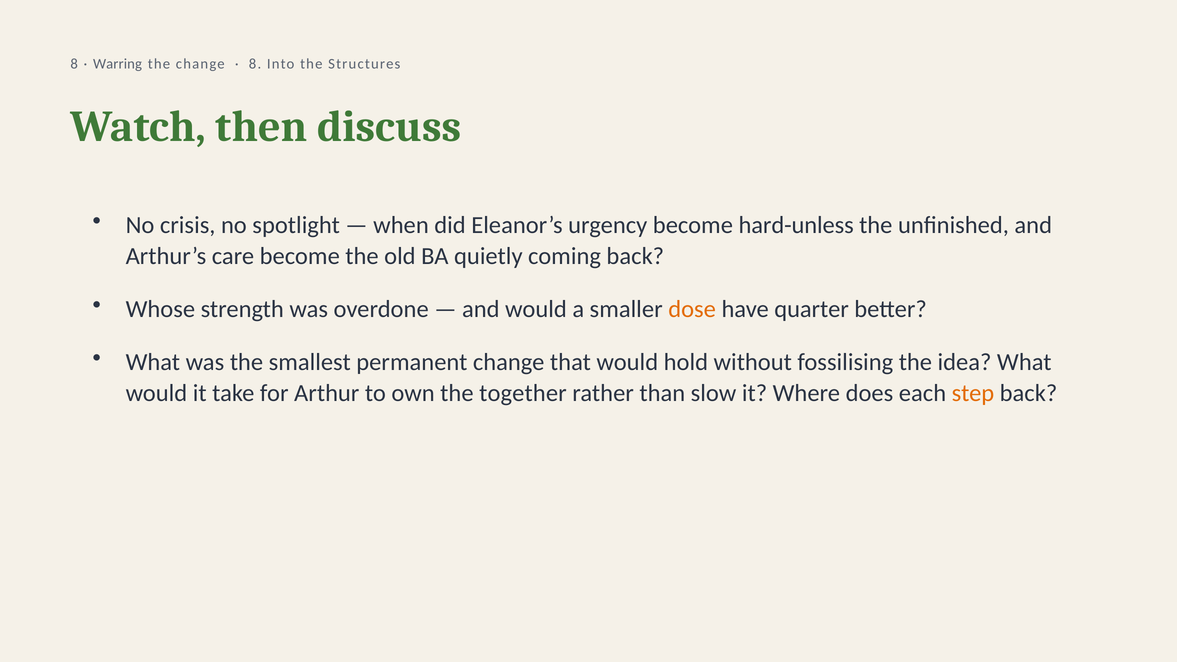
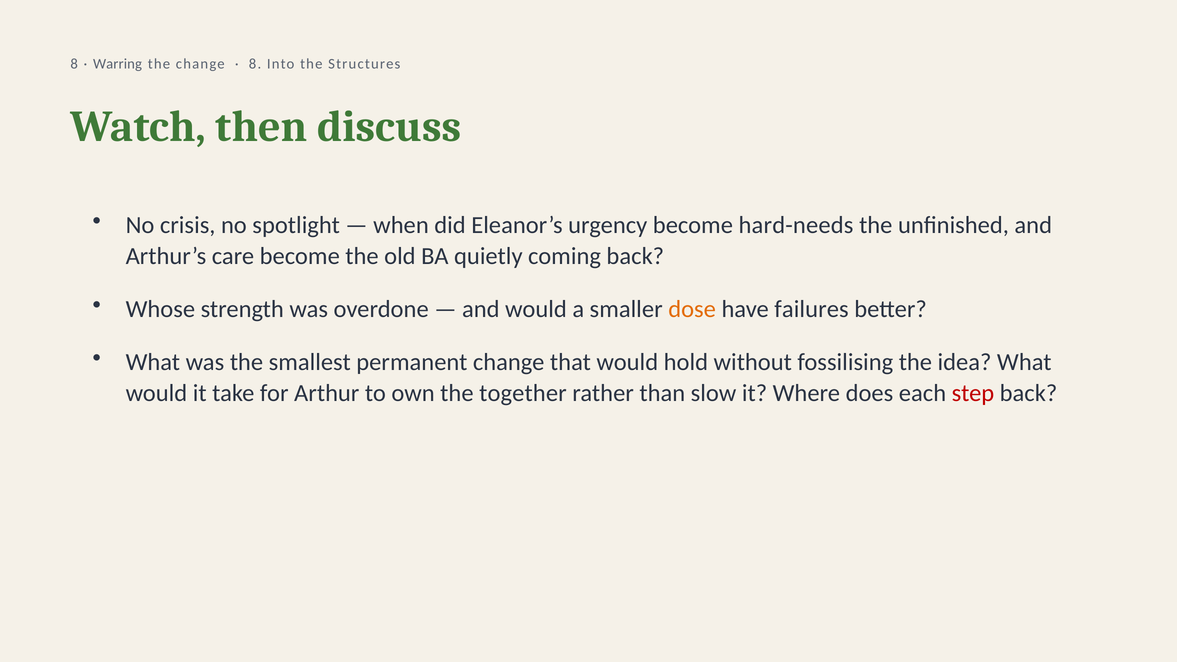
hard-unless: hard-unless -> hard-needs
quarter: quarter -> failures
step colour: orange -> red
